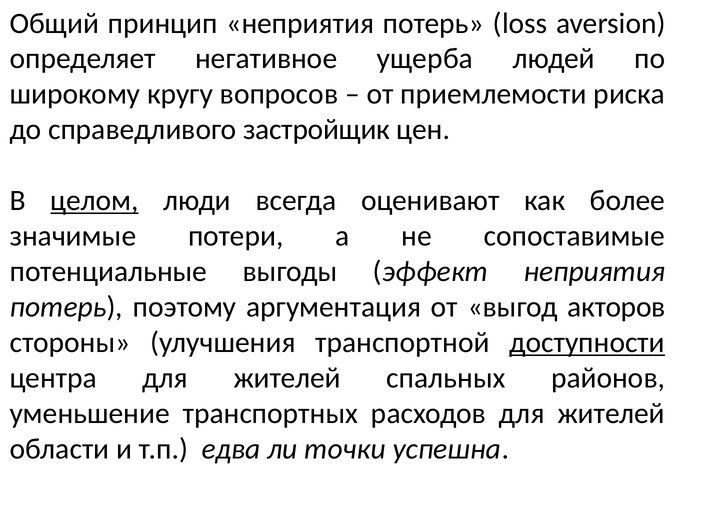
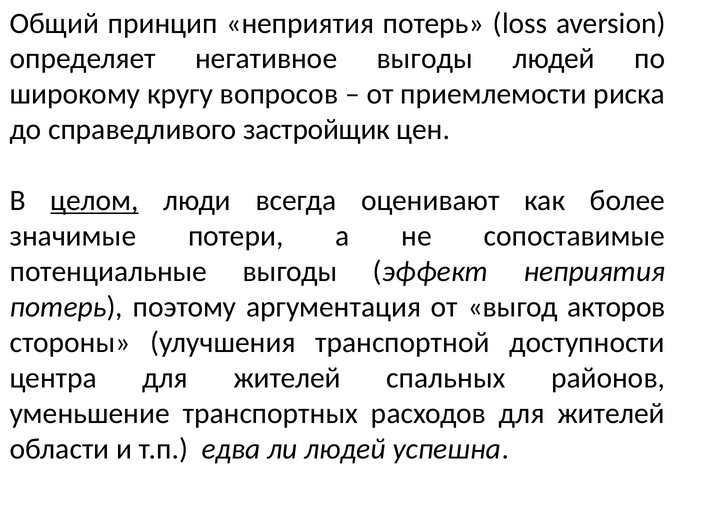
негативное ущерба: ущерба -> выгоды
доступности underline: present -> none
ли точки: точки -> людей
